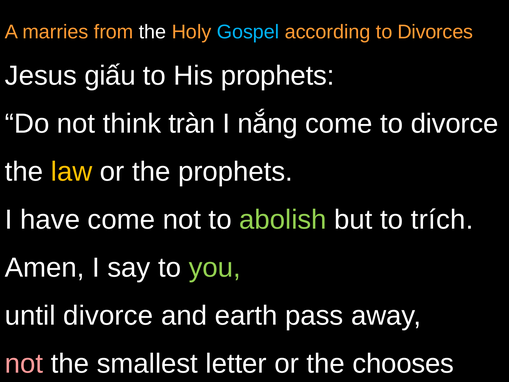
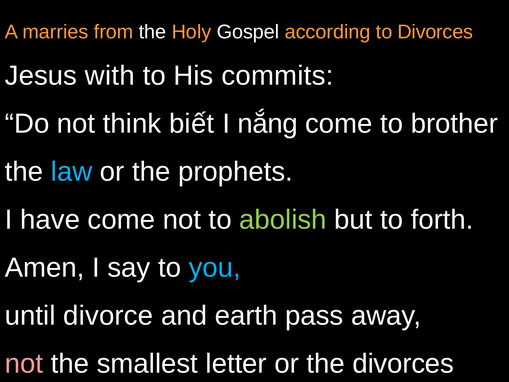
Gospel colour: light blue -> white
giấu: giấu -> with
His prophets: prophets -> commits
tràn: tràn -> biết
to divorce: divorce -> brother
law colour: yellow -> light blue
trích: trích -> forth
you colour: light green -> light blue
the chooses: chooses -> divorces
